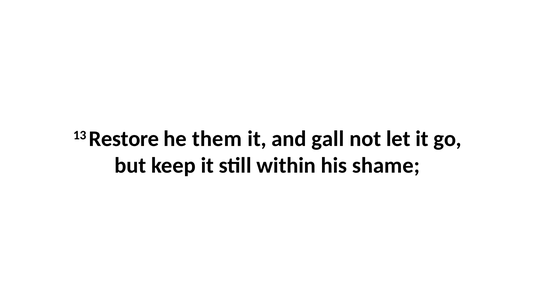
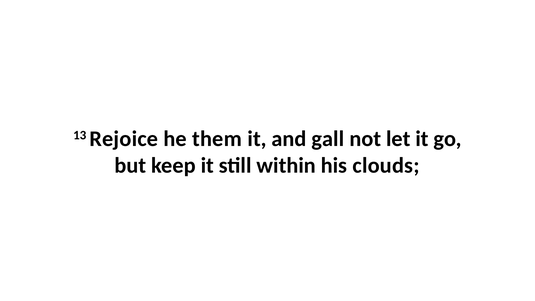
Restore: Restore -> Rejoice
shame: shame -> clouds
